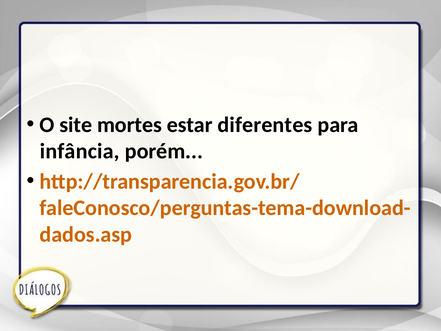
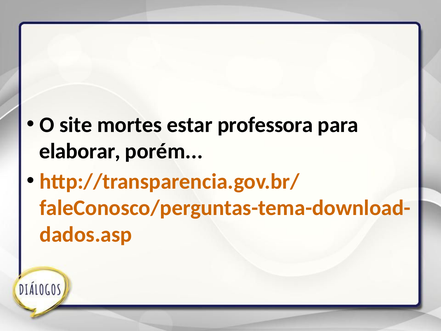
diferentes: diferentes -> professora
infância: infância -> elaborar
